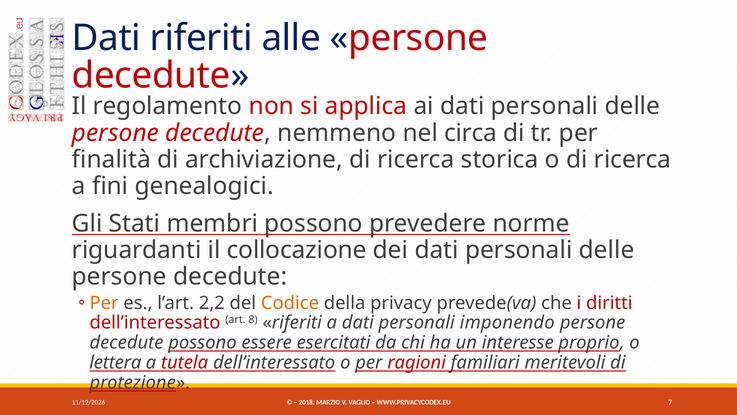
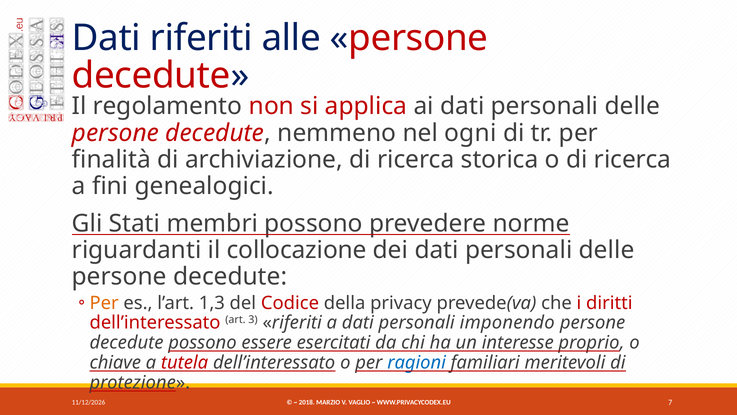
circa: circa -> ogni
2,2: 2,2 -> 1,3
Codice colour: orange -> red
8: 8 -> 3
lettera: lettera -> chiave
ragioni colour: red -> blue
